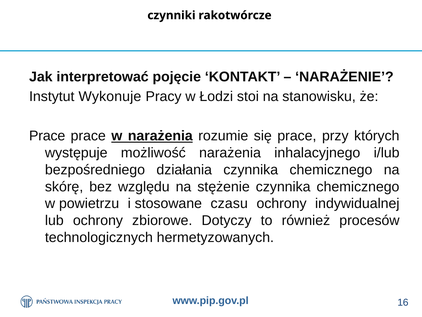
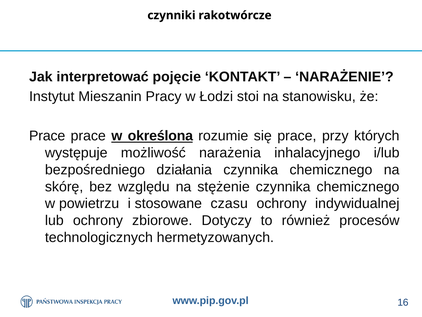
Wykonuje: Wykonuje -> Mieszanin
w narażenia: narażenia -> określona
